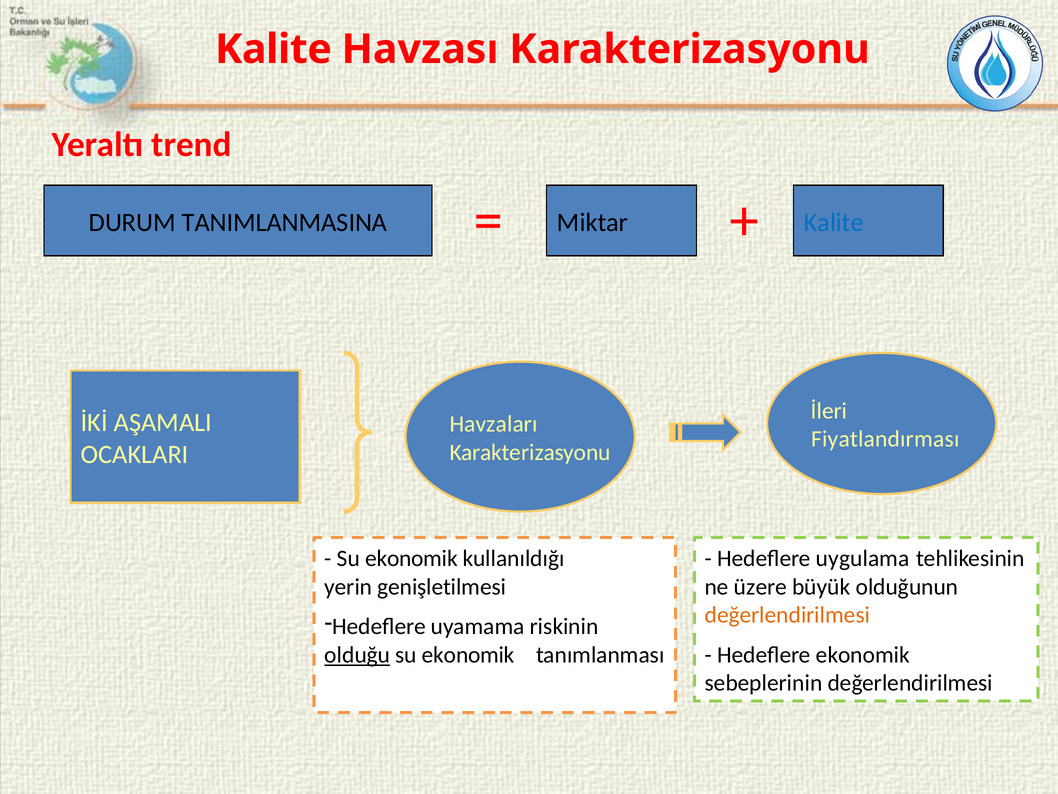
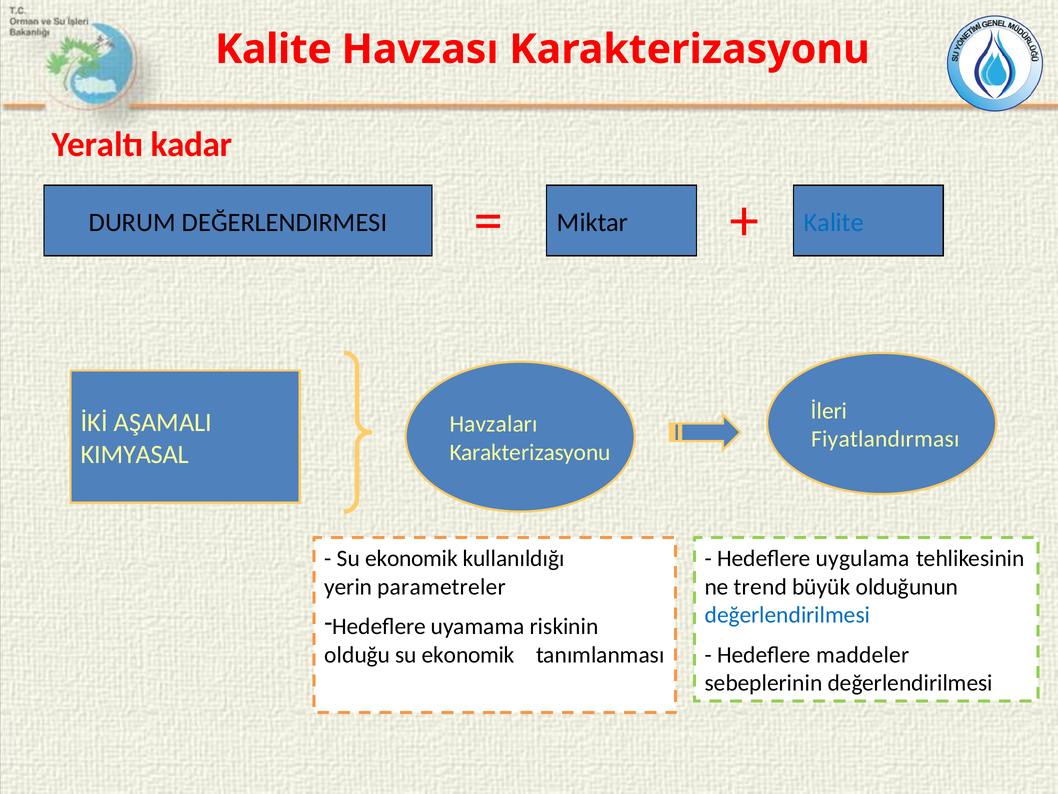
trend: trend -> kadar
TANIMLANMASINA: TANIMLANMASINA -> DEĞERLENDIRMESI
OCAKLARI: OCAKLARI -> KIMYASAL
genişletilmesi: genişletilmesi -> parametreler
üzere: üzere -> trend
değerlendirilmesi at (787, 615) colour: orange -> blue
olduğu underline: present -> none
Hedeflere ekonomik: ekonomik -> maddeler
